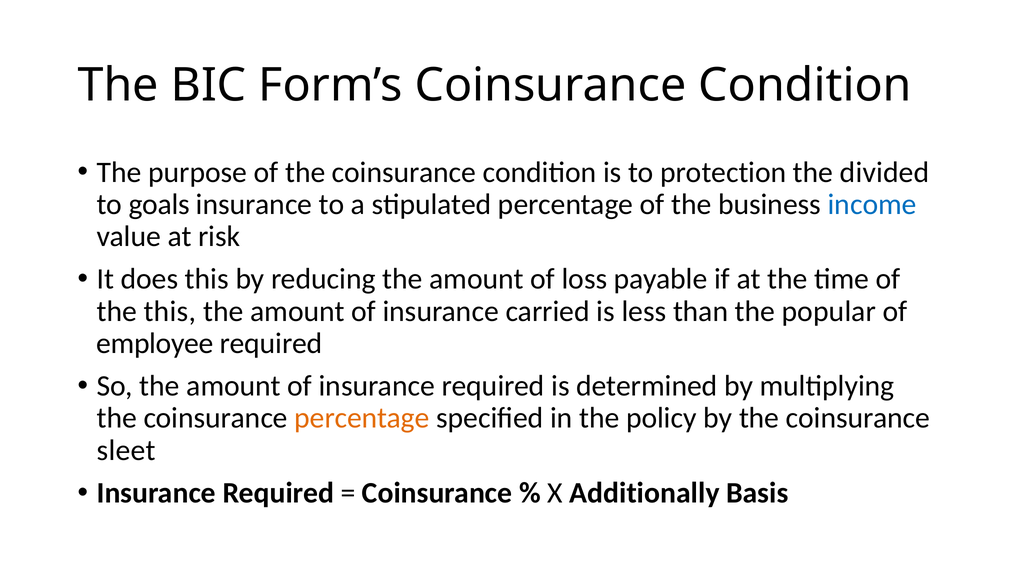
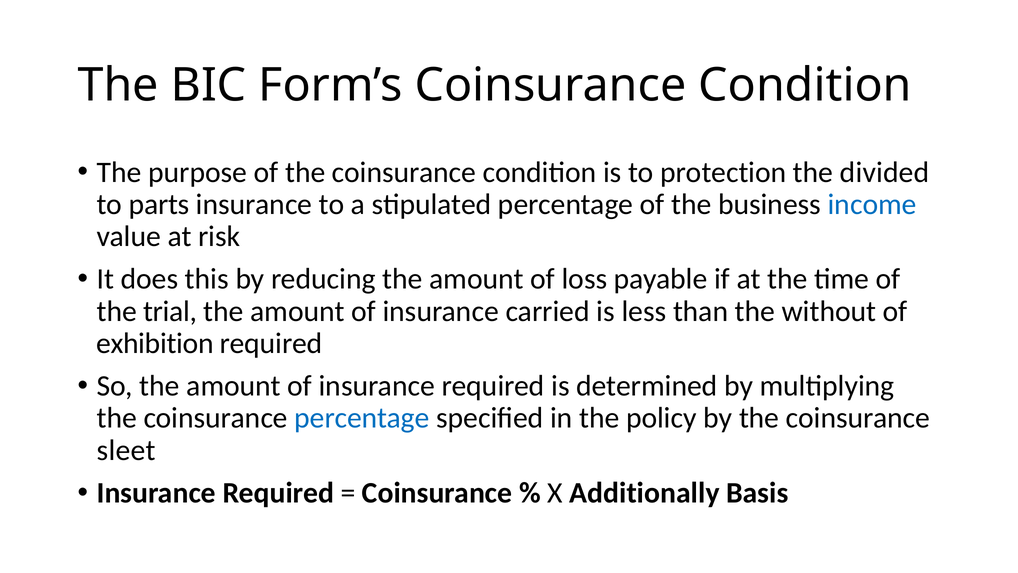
goals: goals -> parts
the this: this -> trial
popular: popular -> without
employee: employee -> exhibition
percentage at (362, 418) colour: orange -> blue
